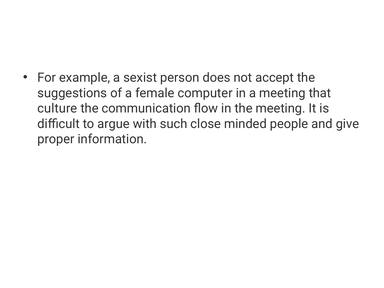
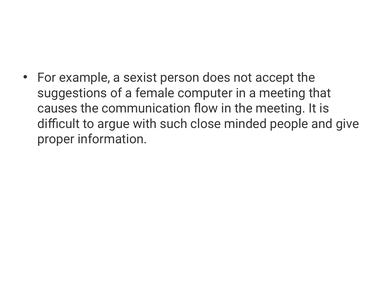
culture: culture -> causes
